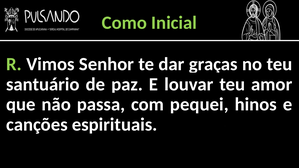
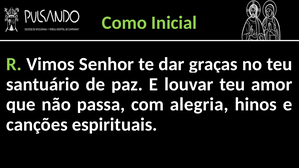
pequei: pequei -> alegria
